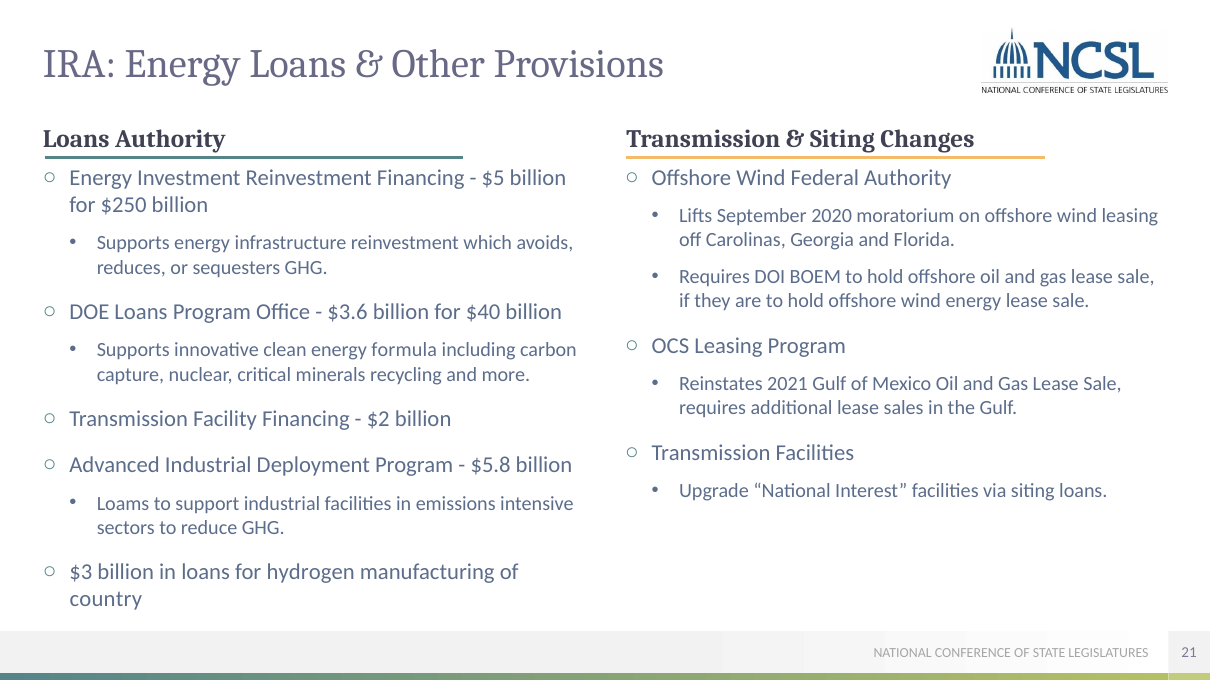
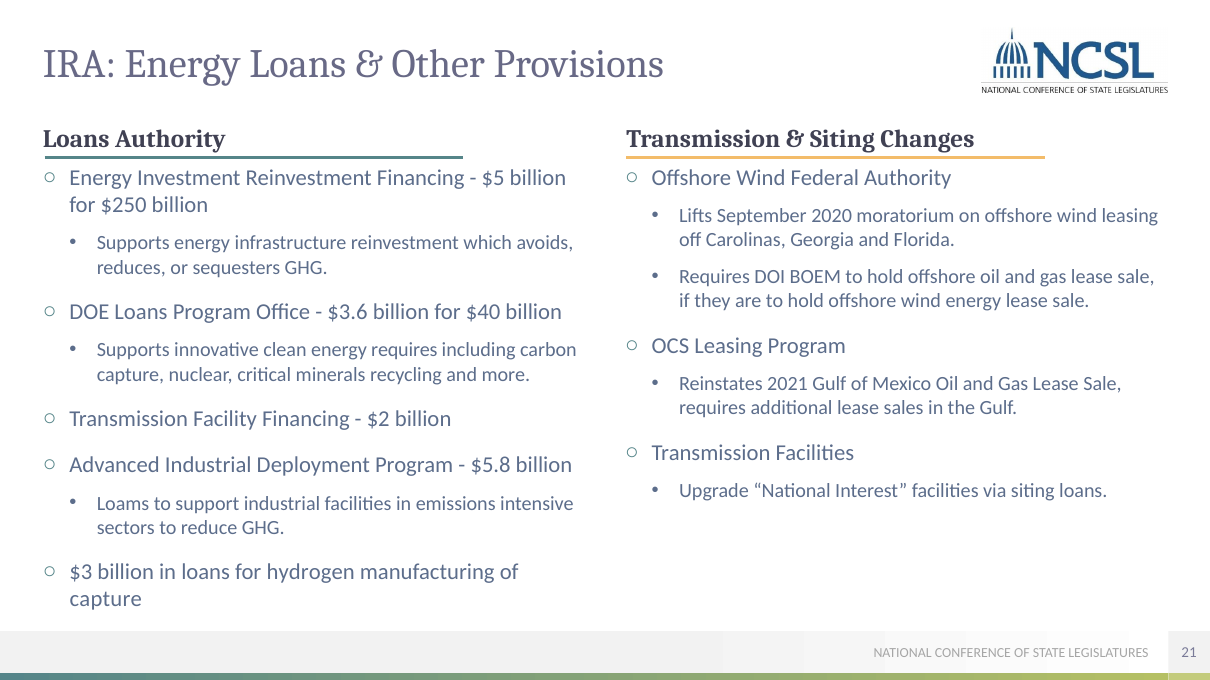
energy formula: formula -> requires
country at (106, 600): country -> capture
